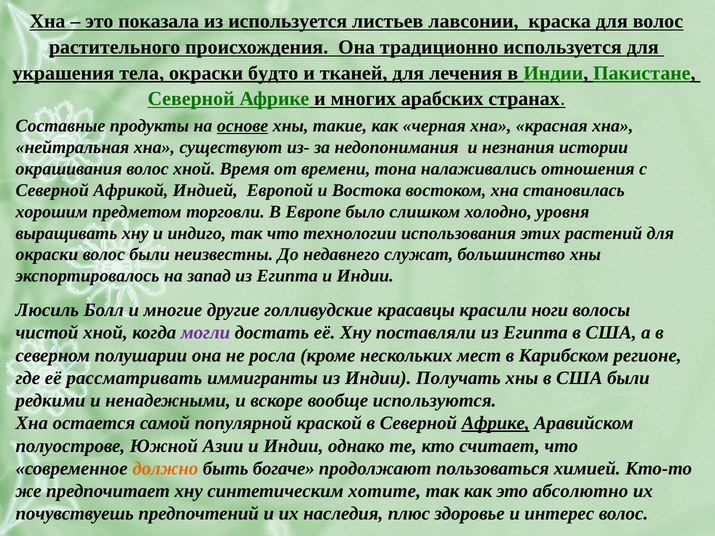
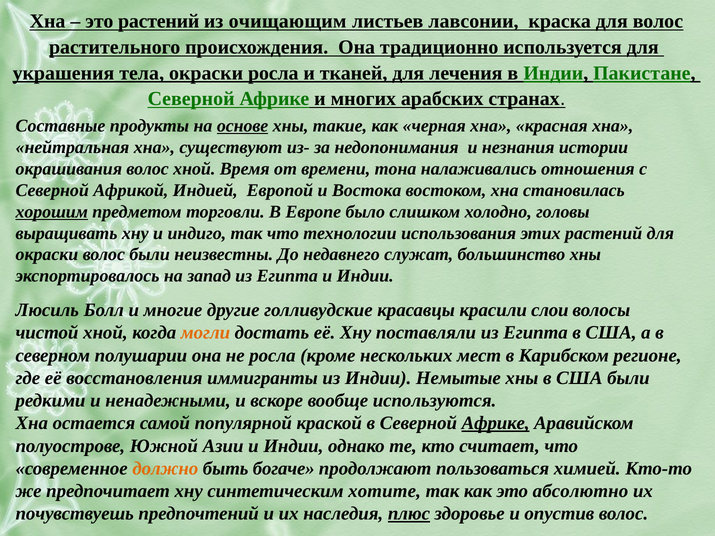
это показала: показала -> растений
из используется: используется -> очищающим
окраски будто: будто -> росла
хорошим underline: none -> present
уровня: уровня -> головы
ноги: ноги -> слои
могли colour: purple -> orange
рассматривать: рассматривать -> восстановления
Получать: Получать -> Немытые
плюс underline: none -> present
интерес: интерес -> опустив
